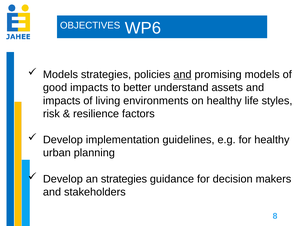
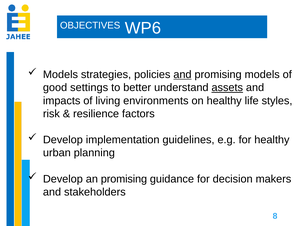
good impacts: impacts -> settings
assets underline: none -> present
an strategies: strategies -> promising
